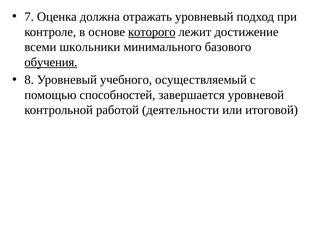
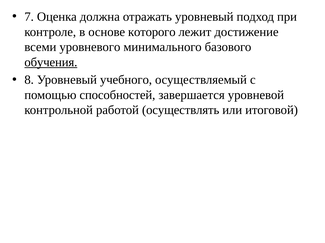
которого underline: present -> none
школьники: школьники -> уровневого
деятельности: деятельности -> осуществлять
